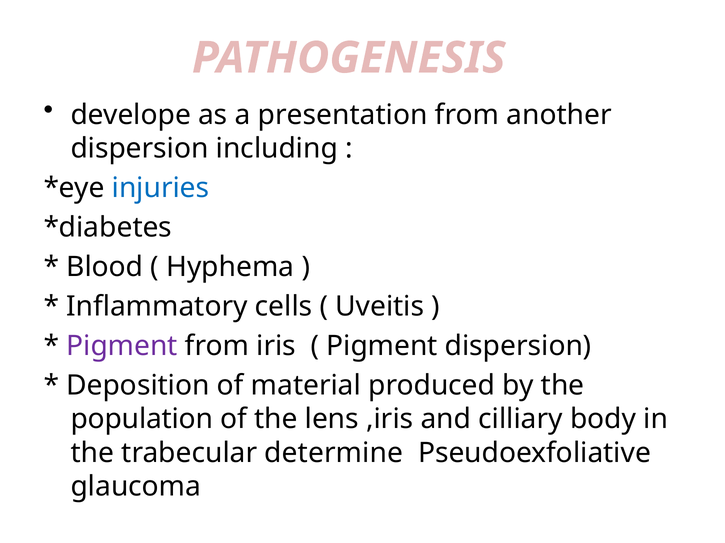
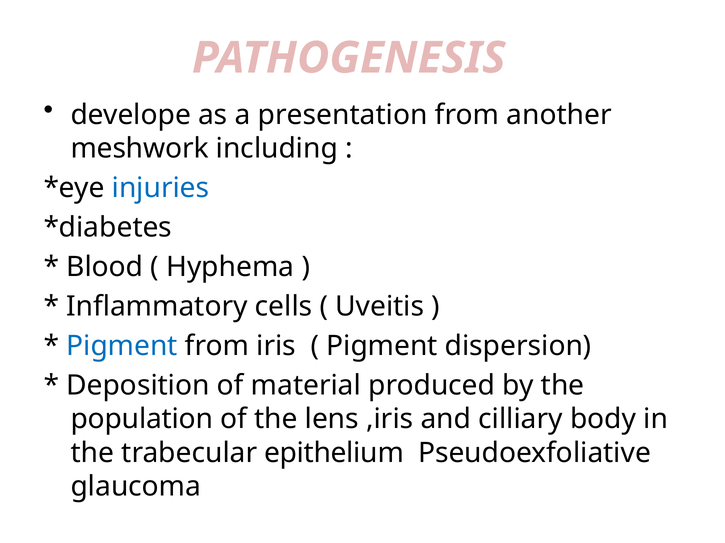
dispersion at (140, 149): dispersion -> meshwork
Pigment at (122, 346) colour: purple -> blue
determine: determine -> epithelium
